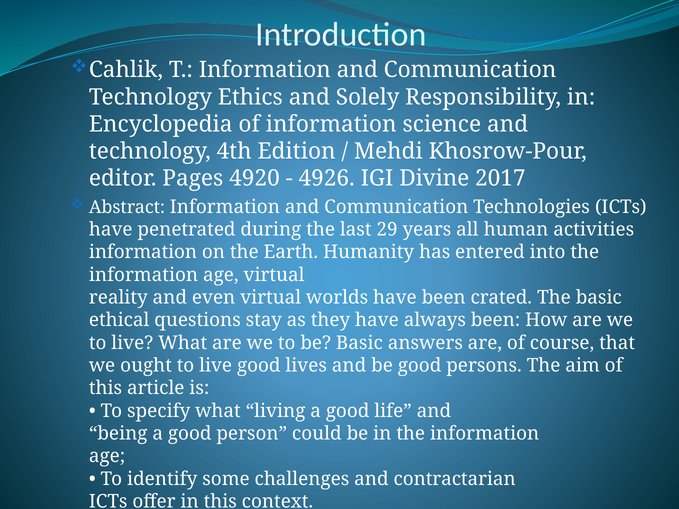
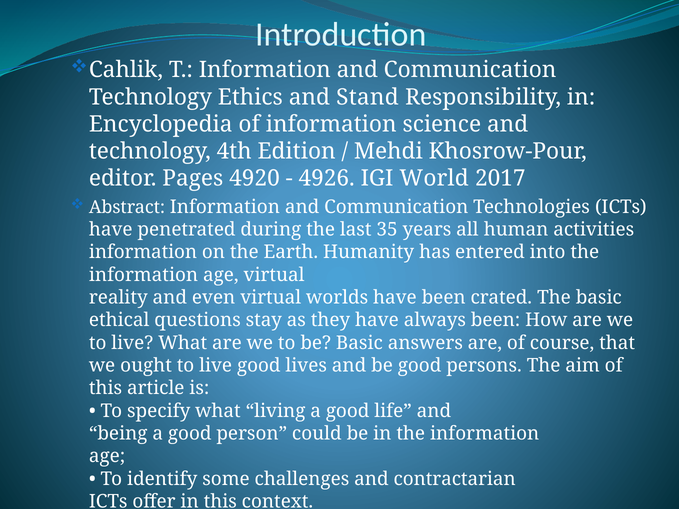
Solely: Solely -> Stand
Divine: Divine -> World
29: 29 -> 35
